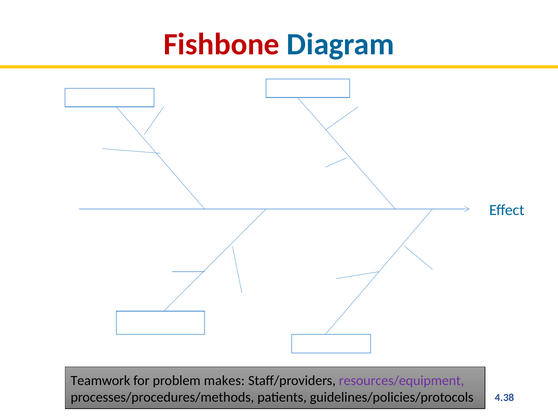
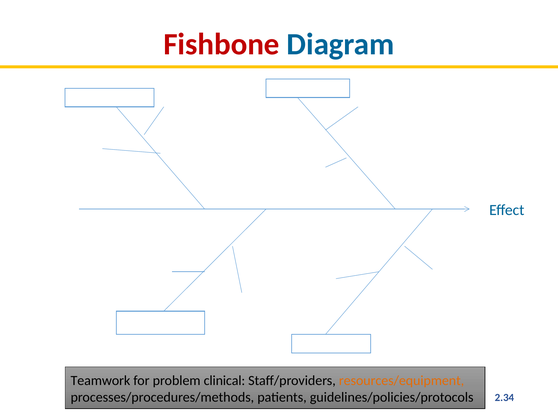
makes: makes -> clinical
resources/equipment colour: purple -> orange
4.38: 4.38 -> 2.34
